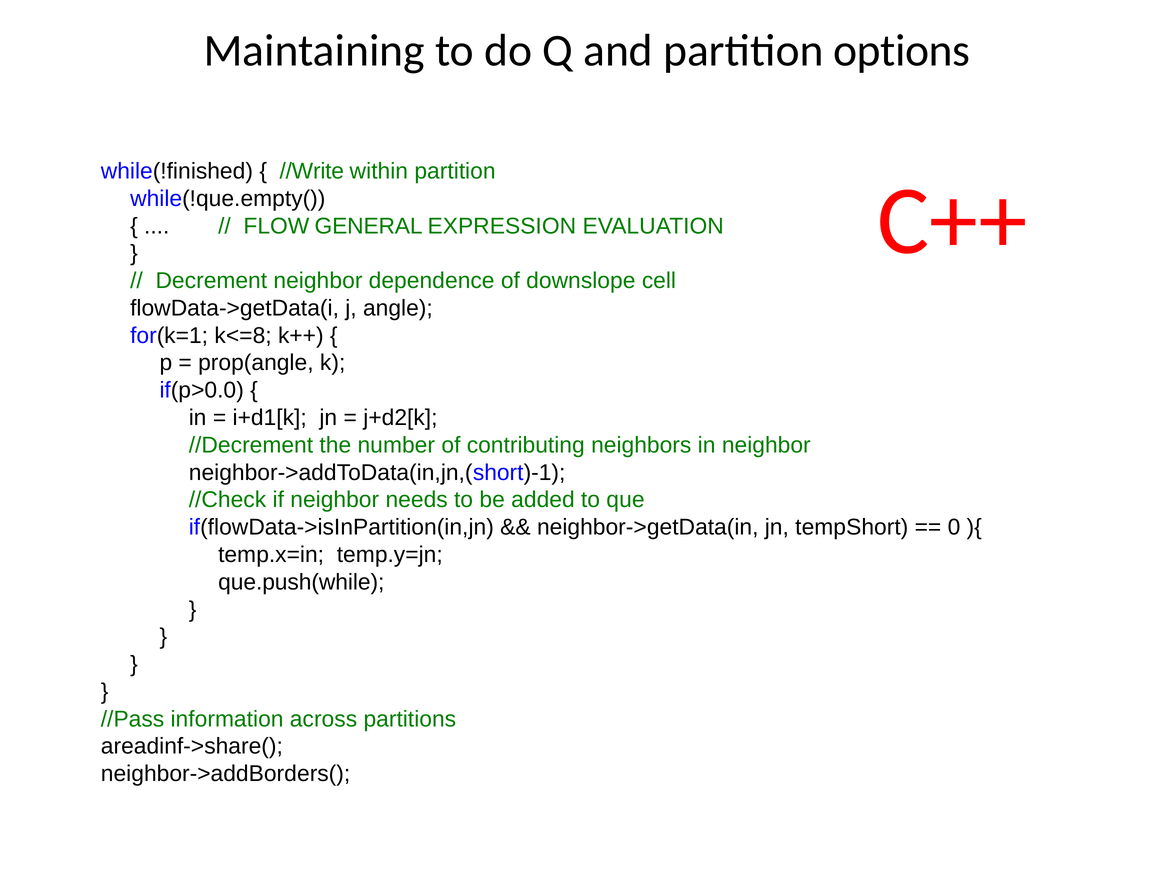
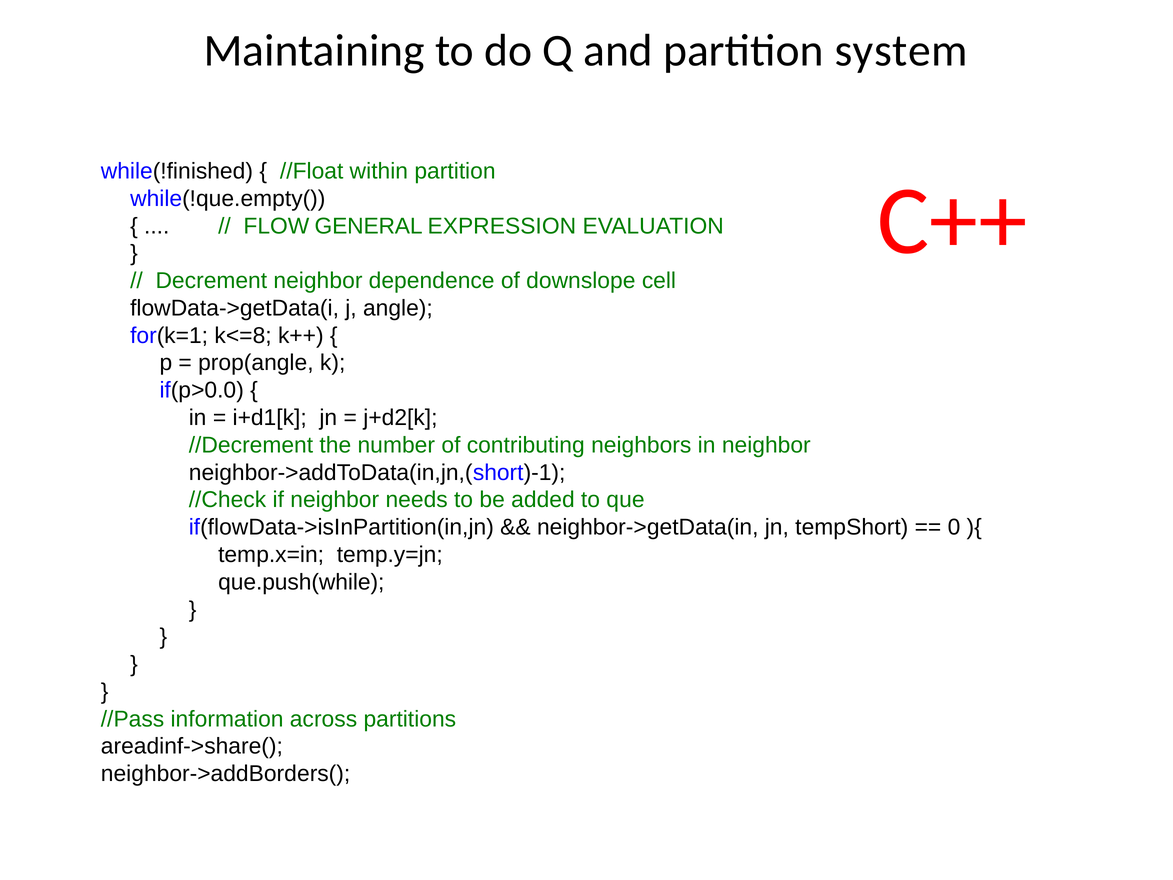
options: options -> system
//Write: //Write -> //Float
